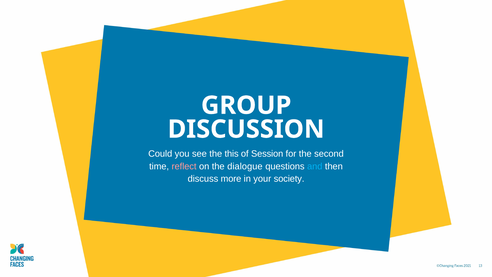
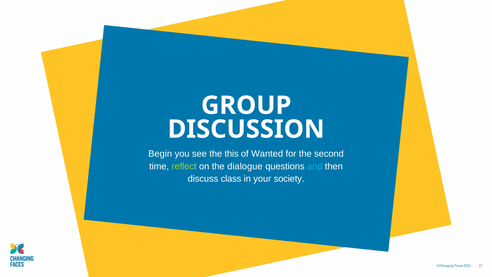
Could: Could -> Begin
Session: Session -> Wanted
reflect colour: pink -> light green
more: more -> class
